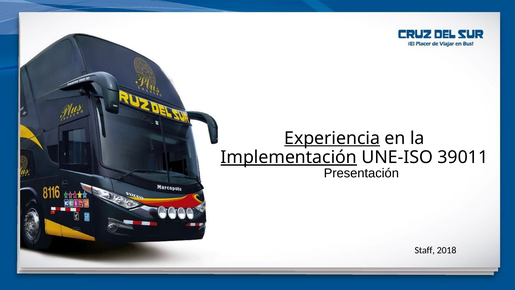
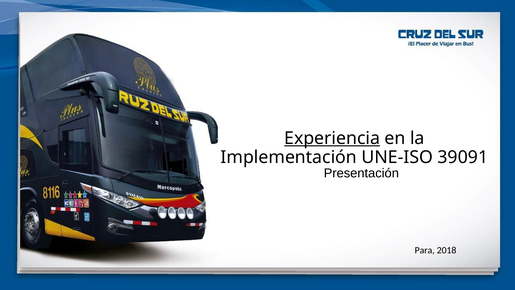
Implementación underline: present -> none
39011: 39011 -> 39091
Staff: Staff -> Para
